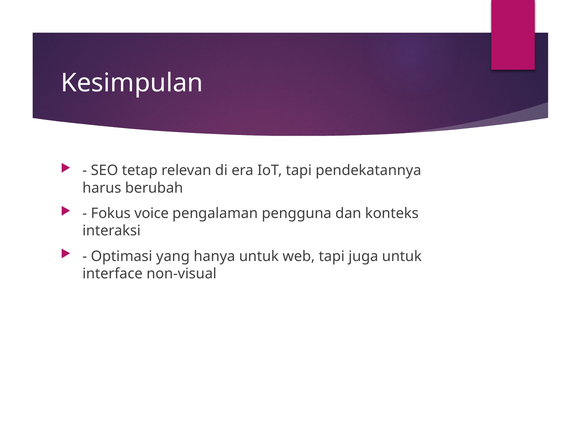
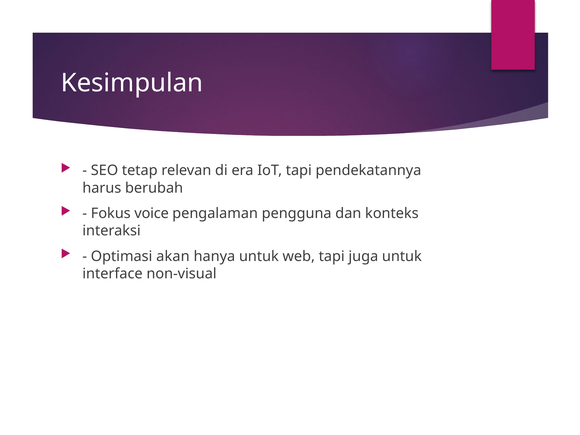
yang: yang -> akan
